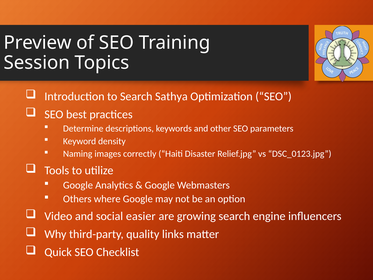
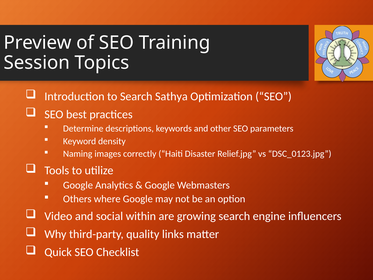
easier: easier -> within
